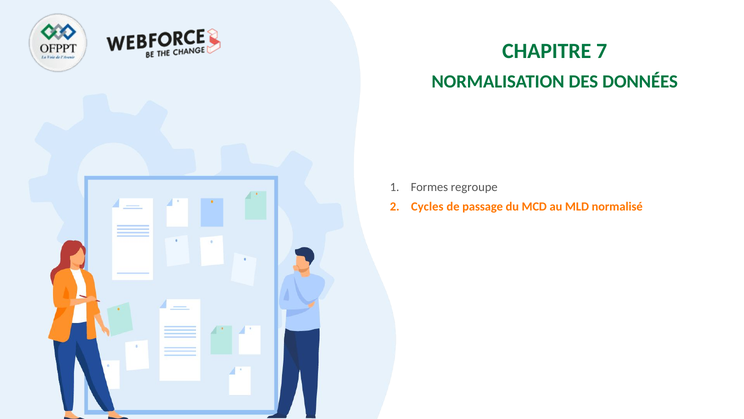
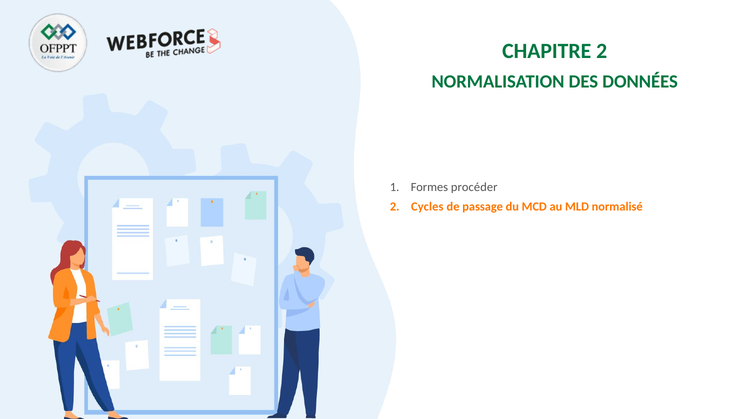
CHAPITRE 7: 7 -> 2
regroupe: regroupe -> procéder
